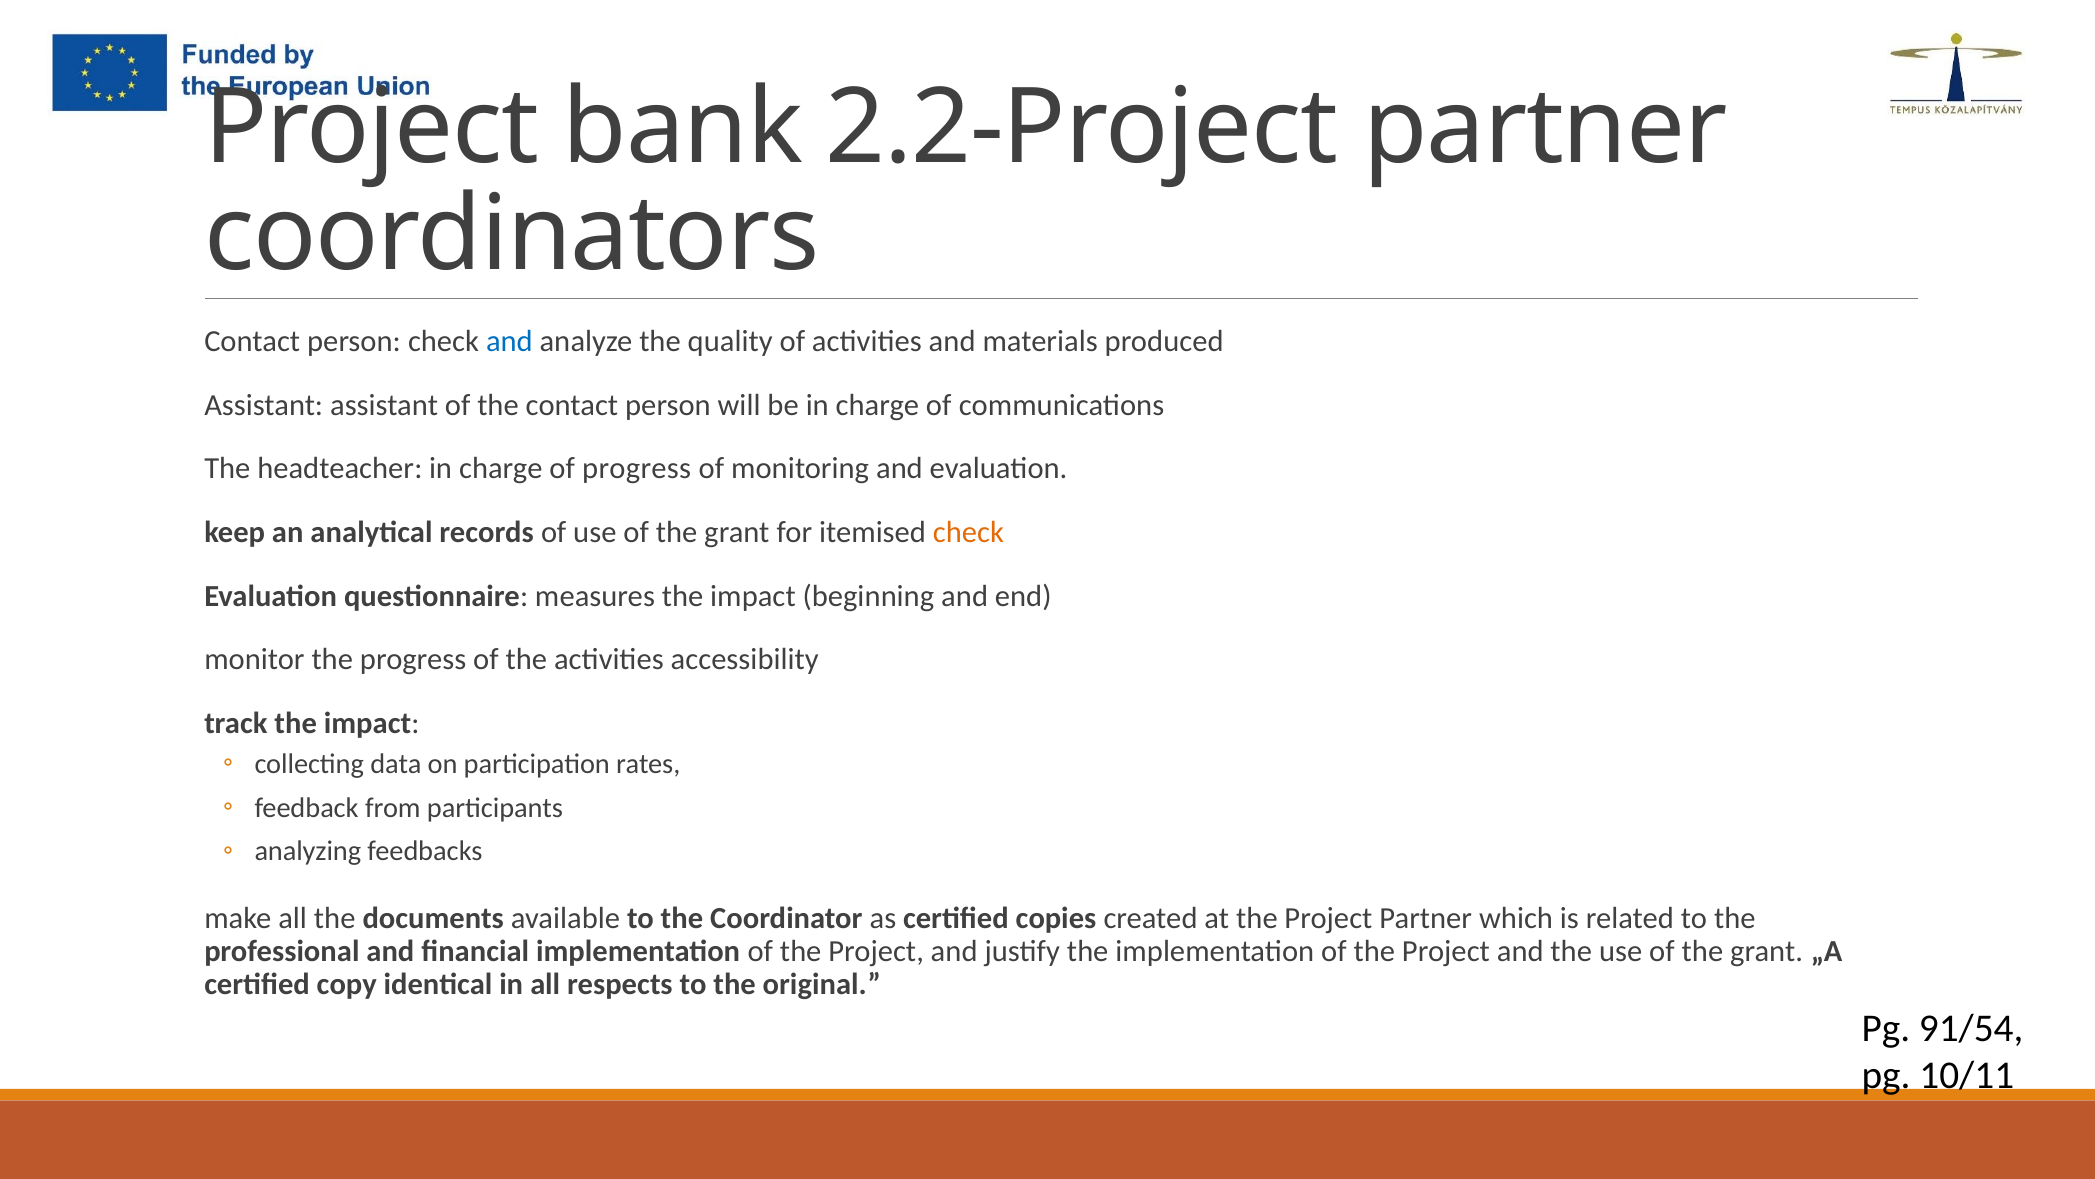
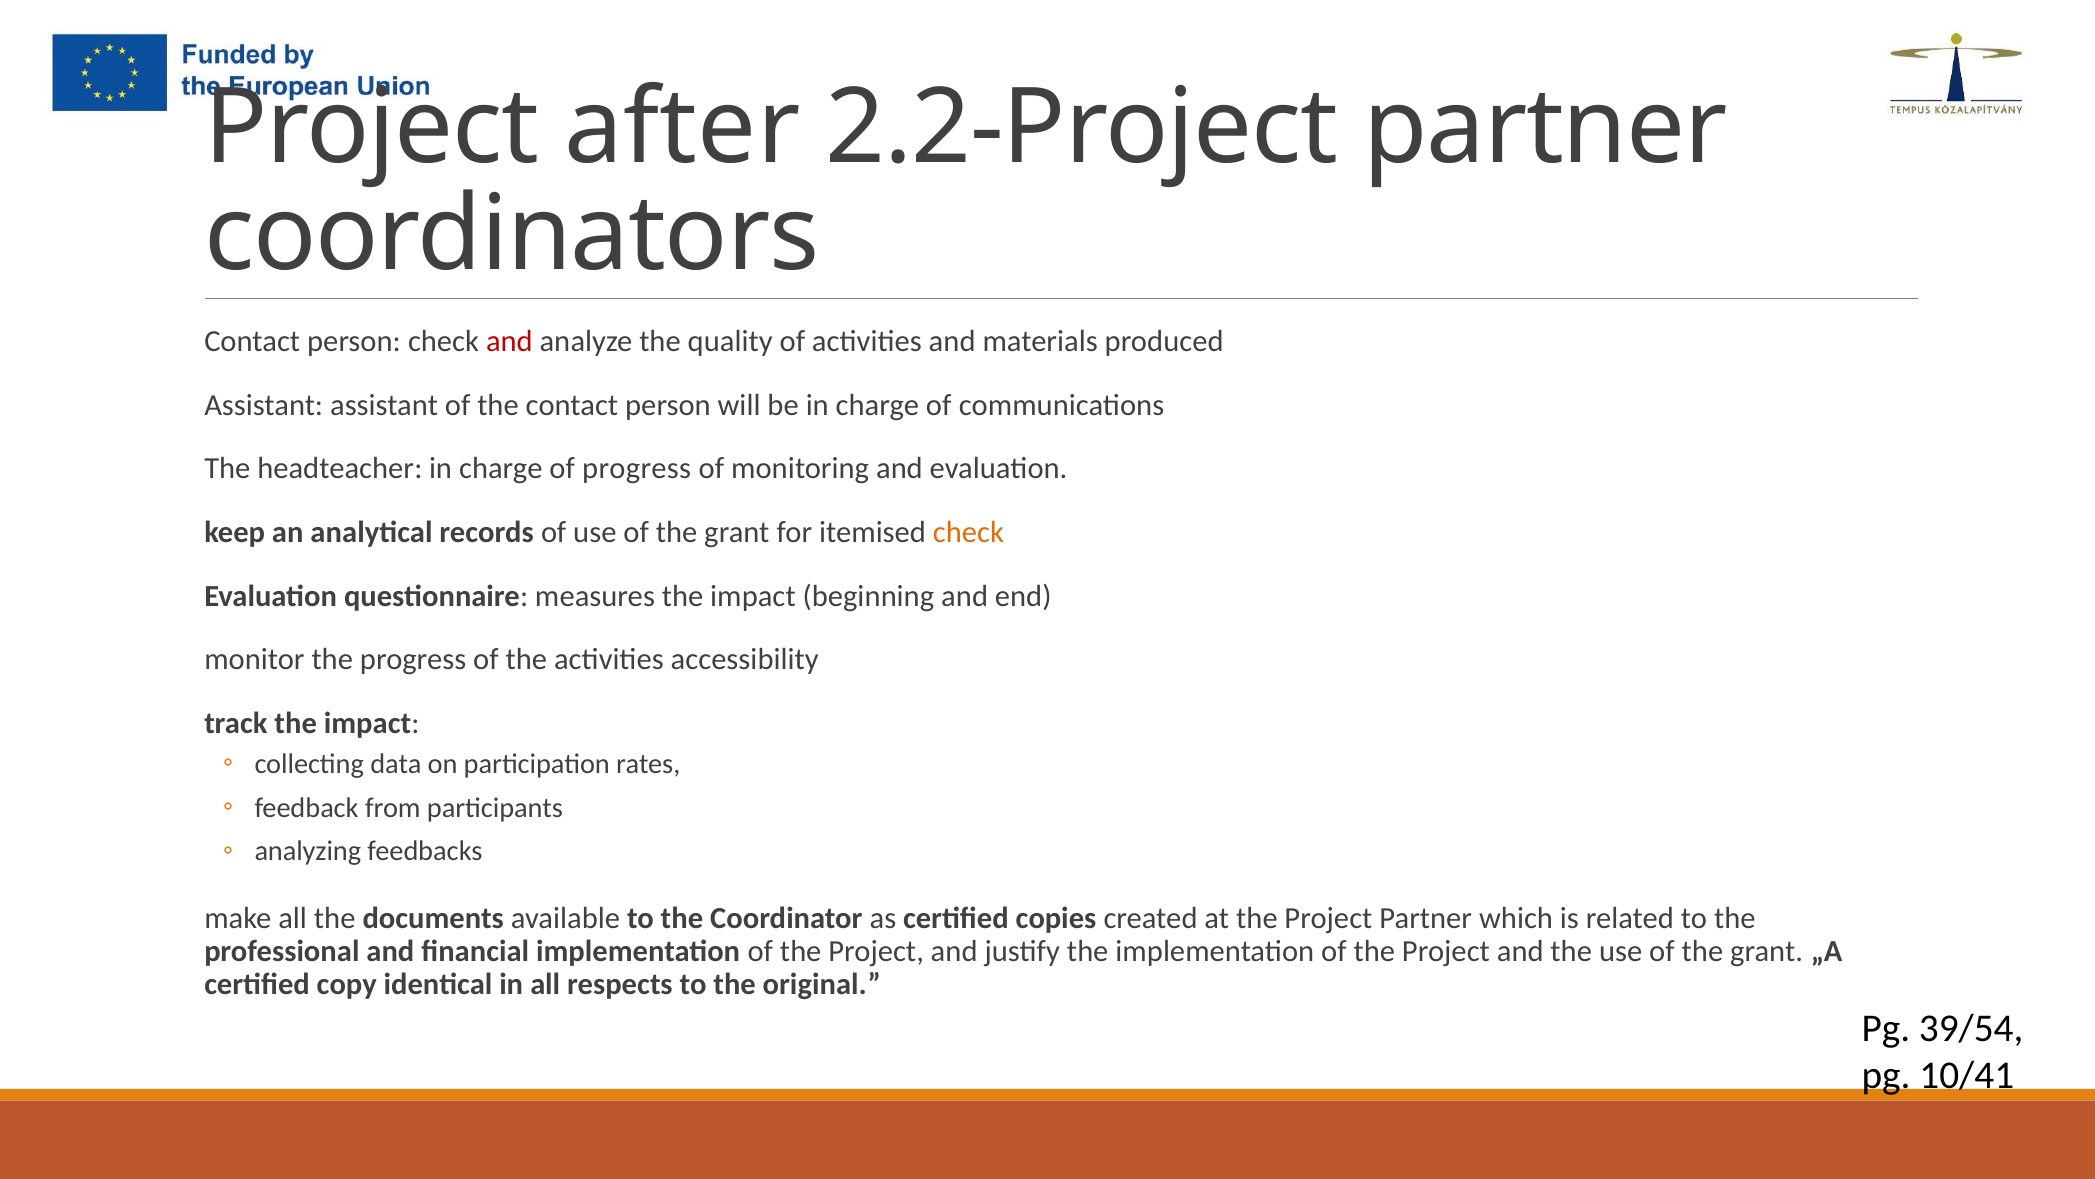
bank: bank -> after
and at (509, 341) colour: blue -> red
91/54: 91/54 -> 39/54
10/11: 10/11 -> 10/41
